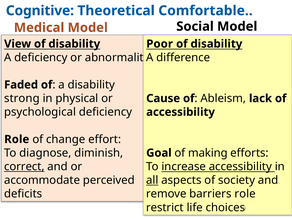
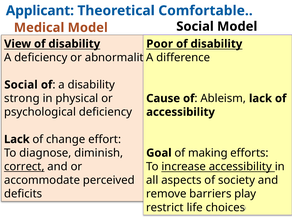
Cognitive: Cognitive -> Applicant
Faded at (21, 85): Faded -> Social
Role at (17, 139): Role -> Lack
all underline: present -> none
barriers role: role -> play
